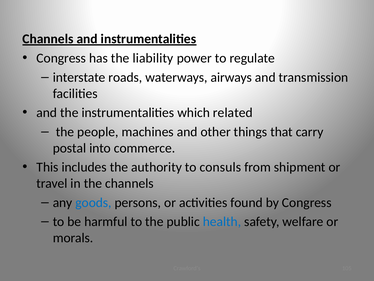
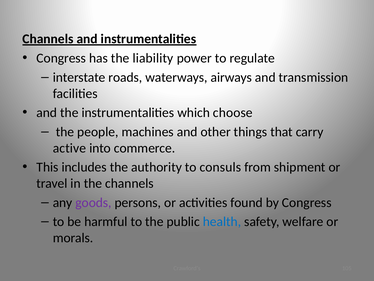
related: related -> choose
postal: postal -> active
goods colour: blue -> purple
